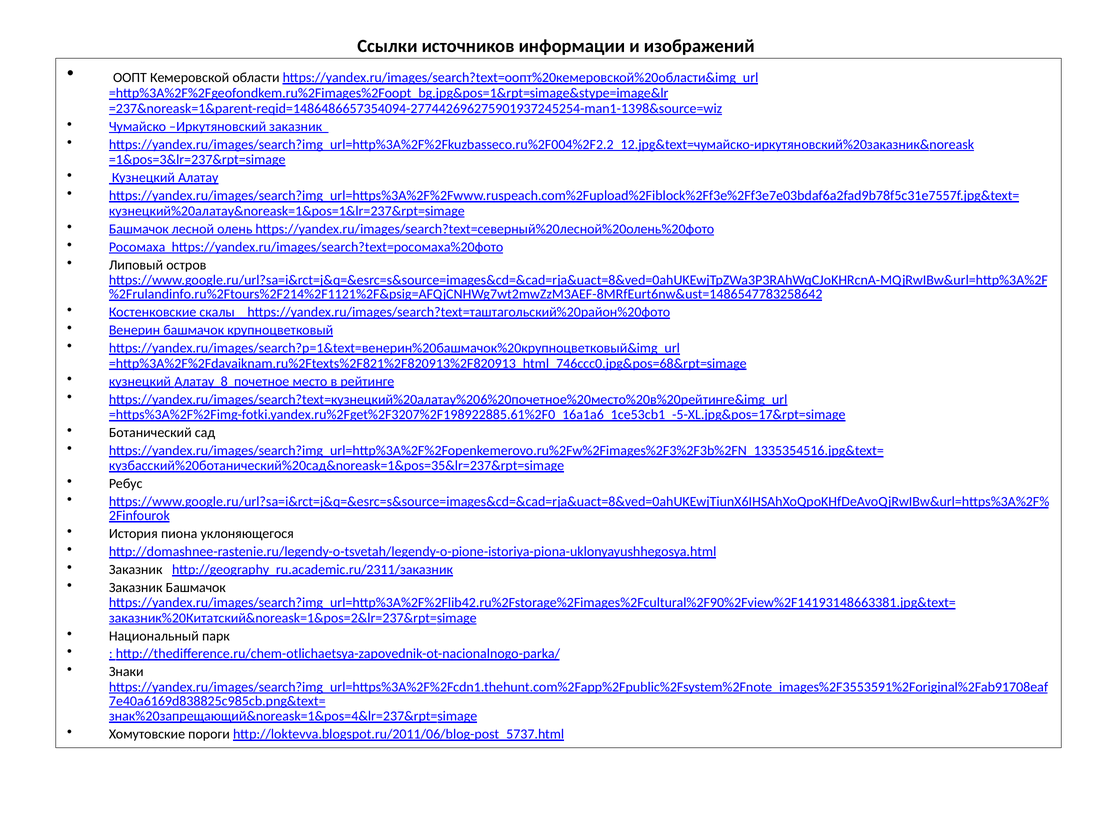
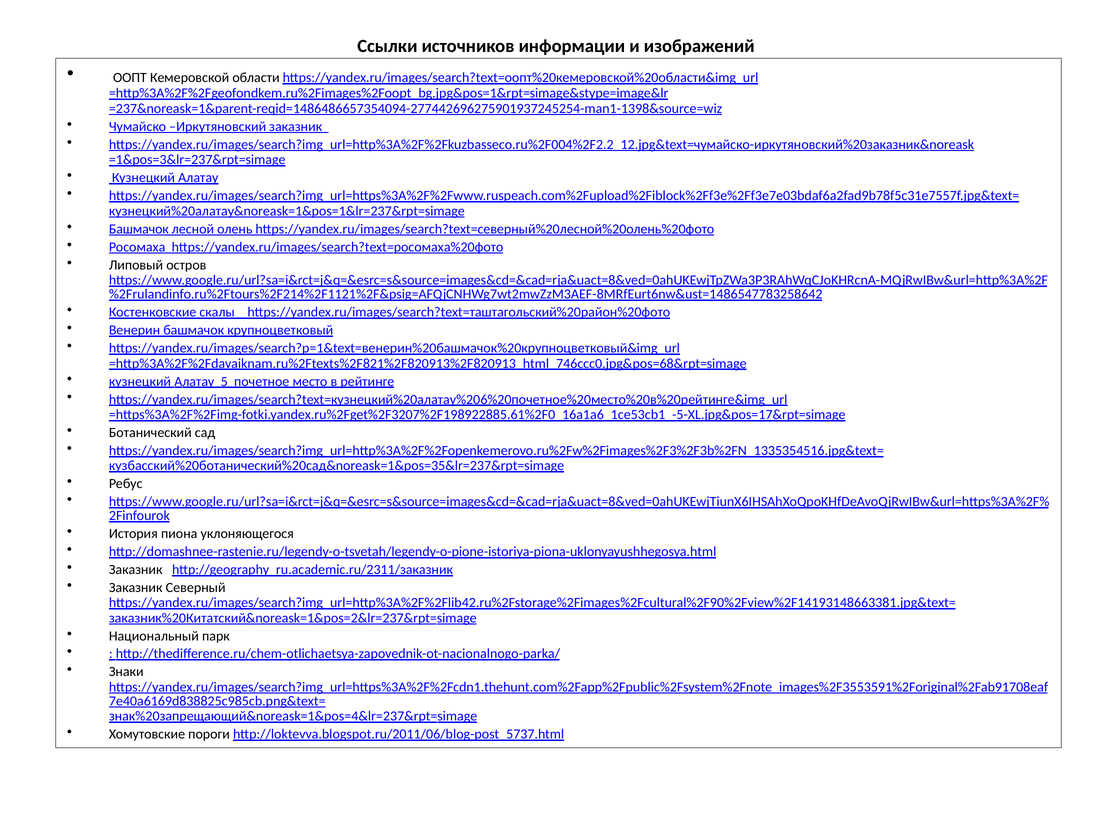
8: 8 -> 5
Заказник Башмачок: Башмачок -> Северный
